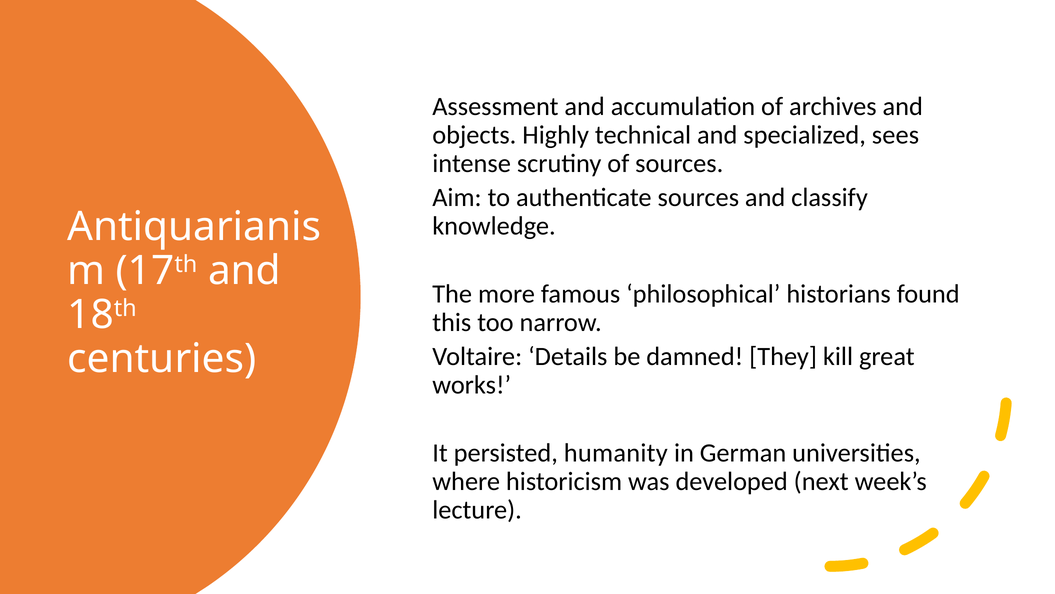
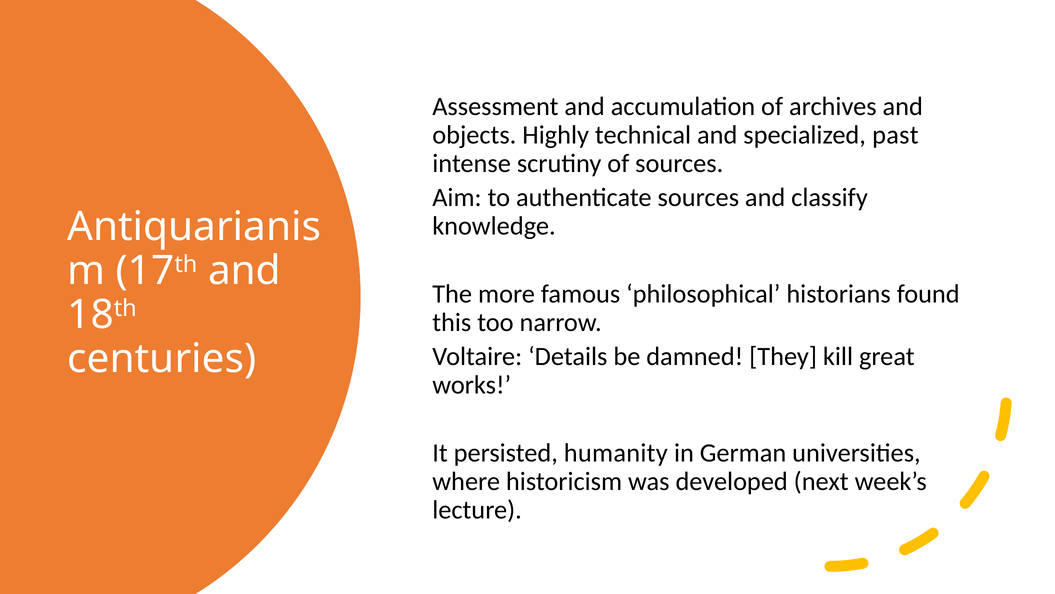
sees: sees -> past
